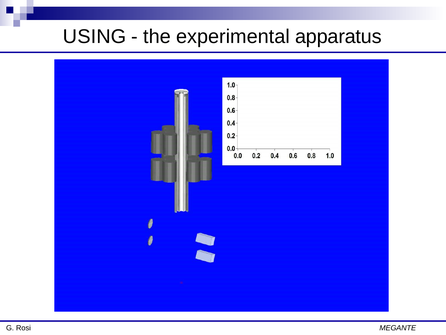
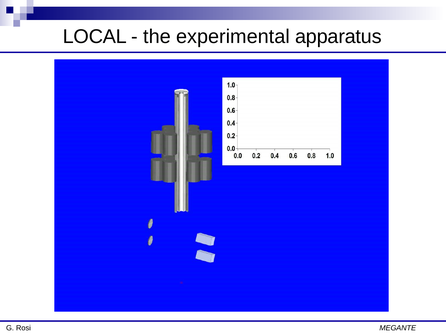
USING: USING -> LOCAL
